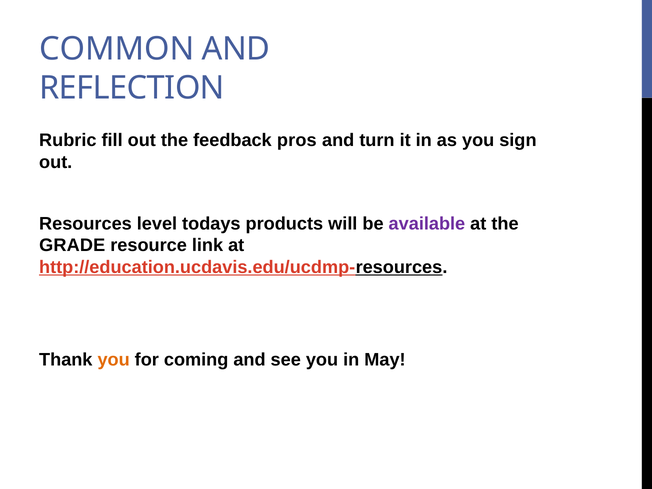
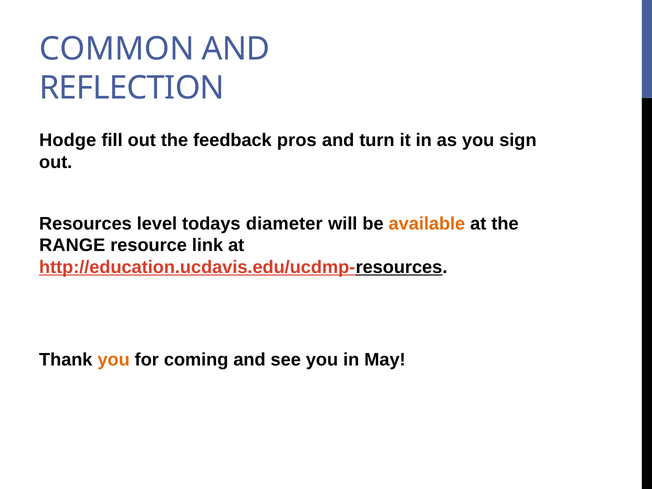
Rubric: Rubric -> Hodge
products: products -> diameter
available colour: purple -> orange
GRADE: GRADE -> RANGE
